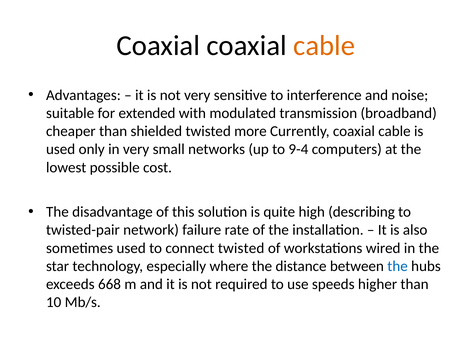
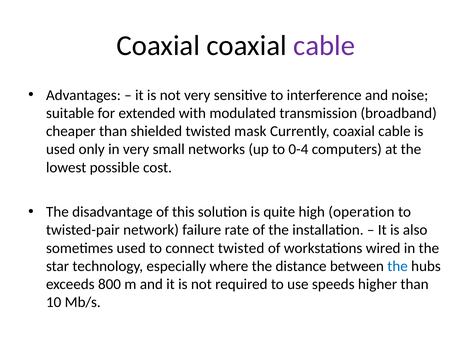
cable at (324, 46) colour: orange -> purple
more: more -> mask
9-4: 9-4 -> 0-4
describing: describing -> operation
668: 668 -> 800
